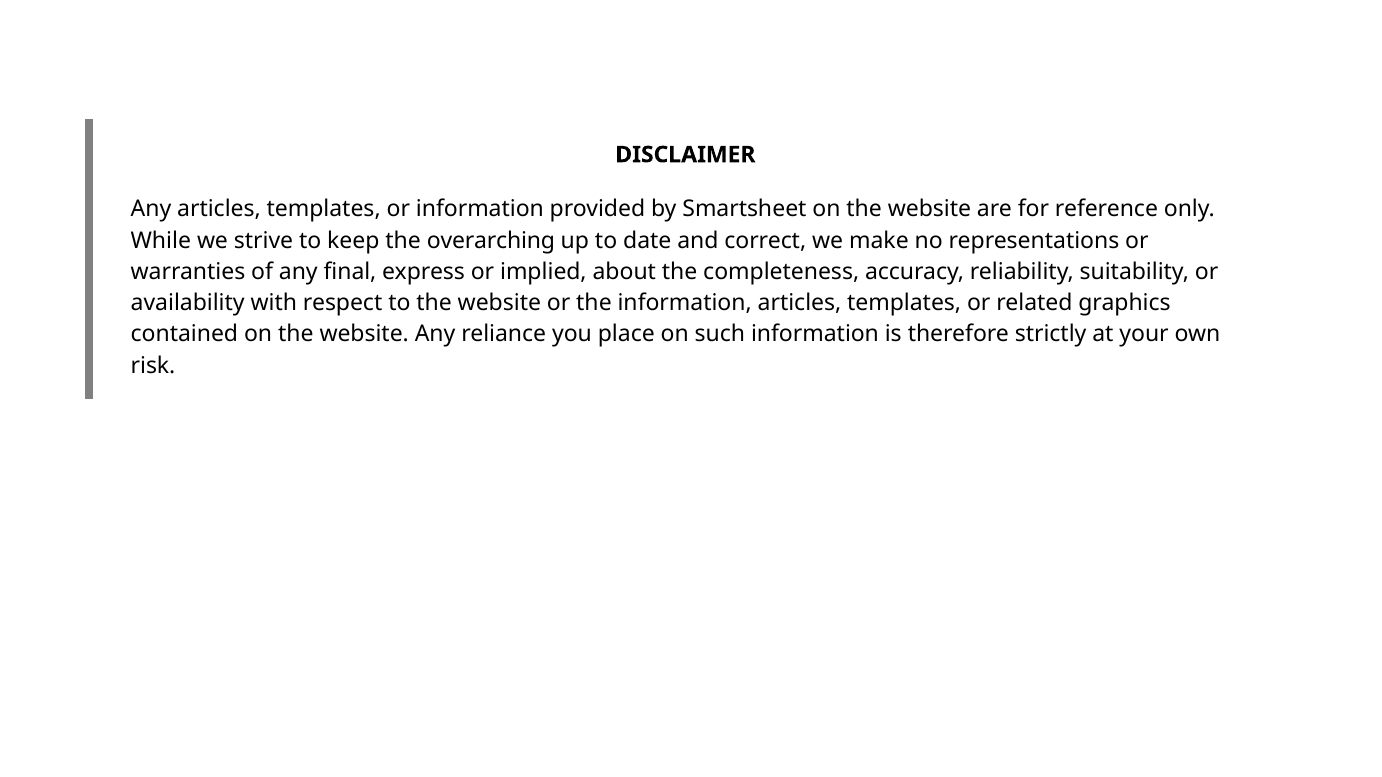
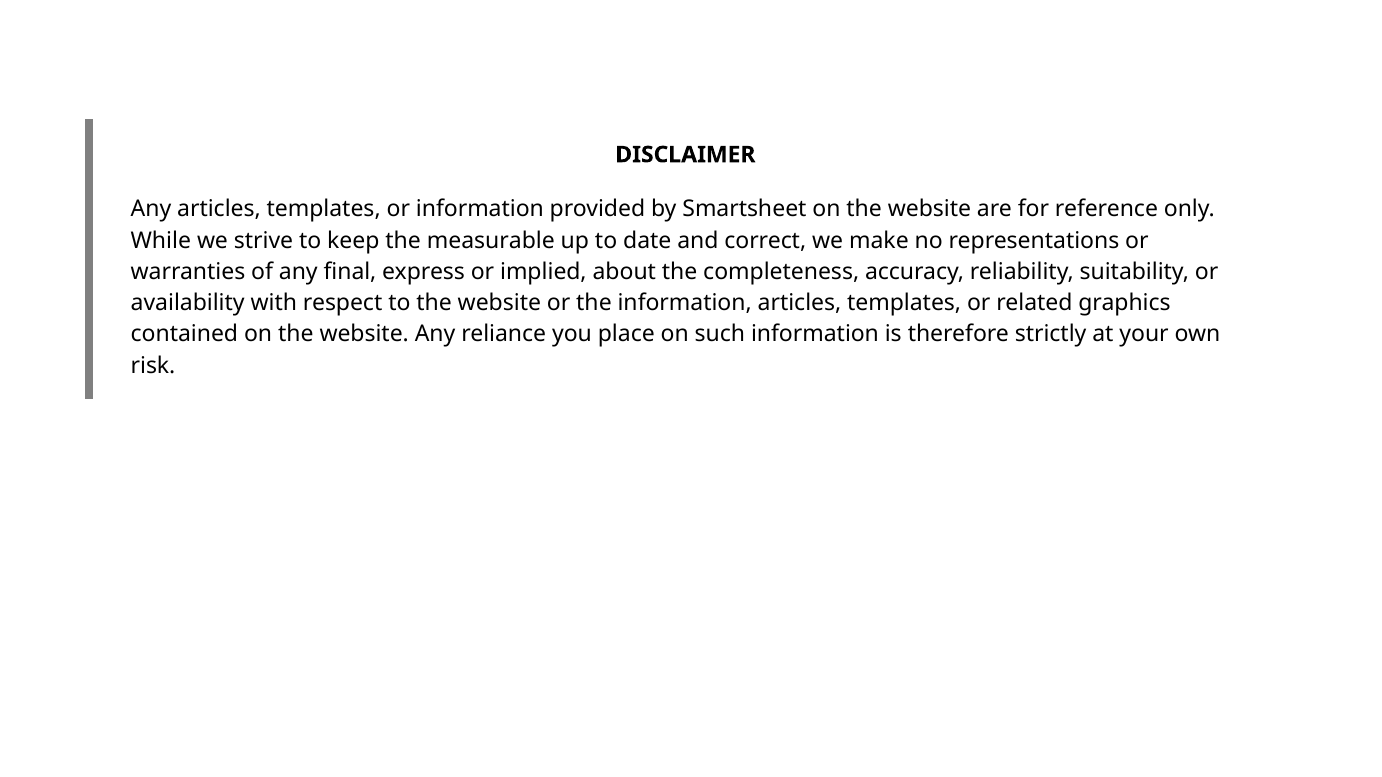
overarching: overarching -> measurable
